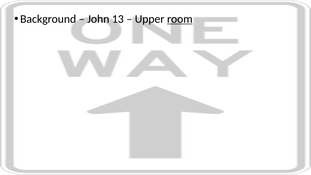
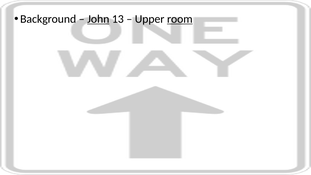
John underline: none -> present
